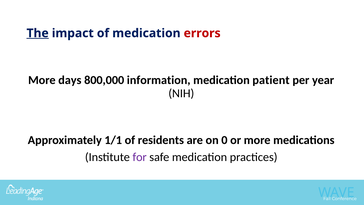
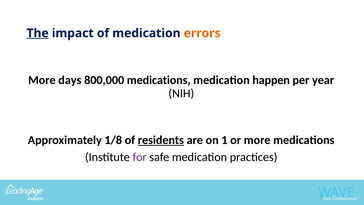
errors colour: red -> orange
800,000 information: information -> medications
patient: patient -> happen
1/1: 1/1 -> 1/8
residents underline: none -> present
0: 0 -> 1
